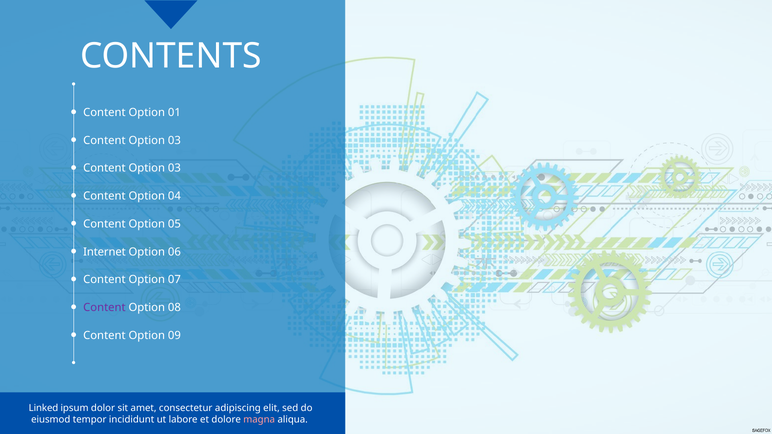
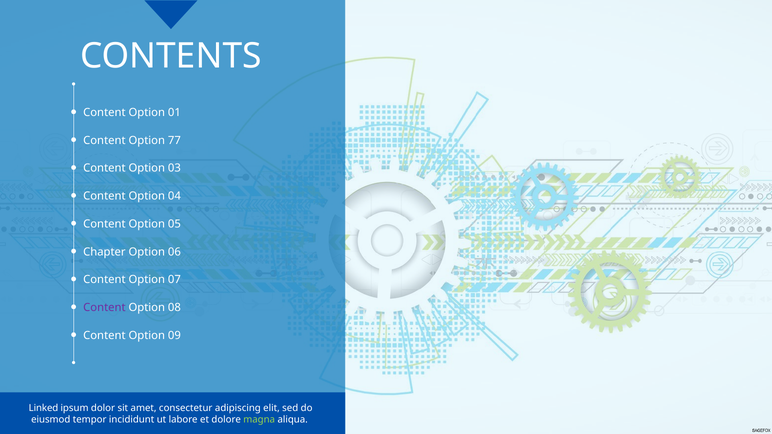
03 at (174, 141): 03 -> 77
Internet: Internet -> Chapter
magna colour: pink -> light green
